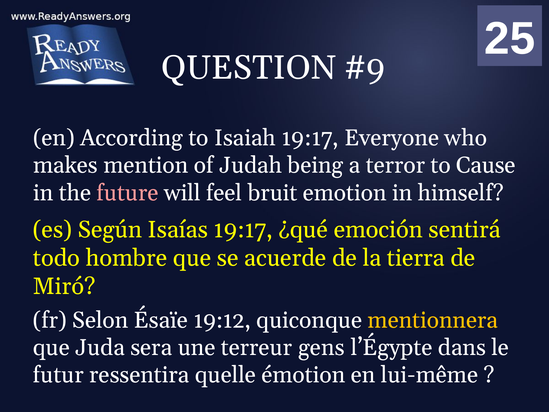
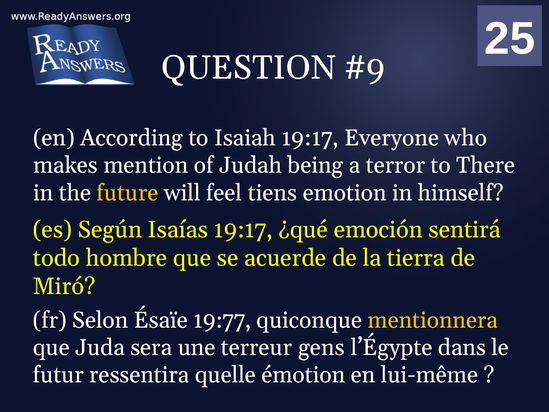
Cause: Cause -> There
future colour: pink -> yellow
bruit: bruit -> tiens
19:12: 19:12 -> 19:77
